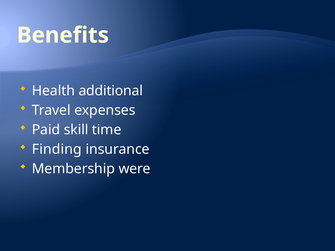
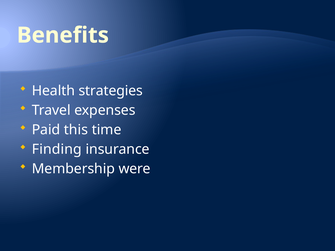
additional: additional -> strategies
skill: skill -> this
